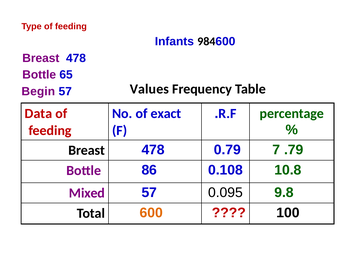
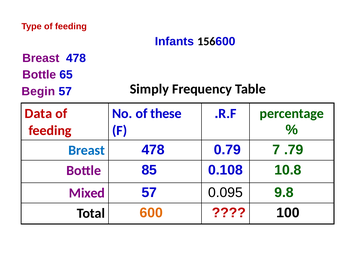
984: 984 -> 156
Values: Values -> Simply
exact: exact -> these
Breast at (87, 151) colour: black -> blue
86: 86 -> 85
